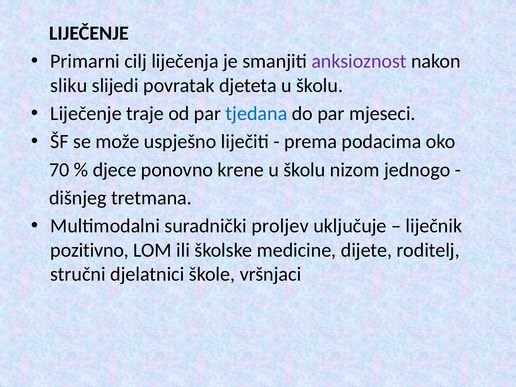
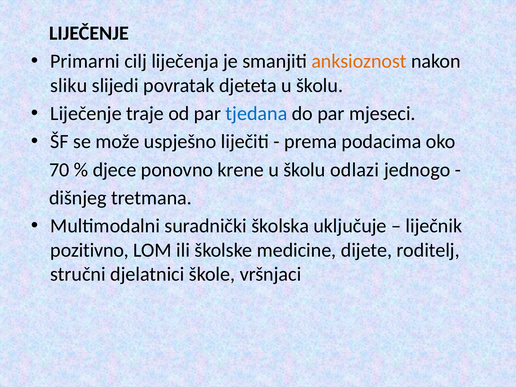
anksioznost colour: purple -> orange
nizom: nizom -> odlazi
proljev: proljev -> školska
